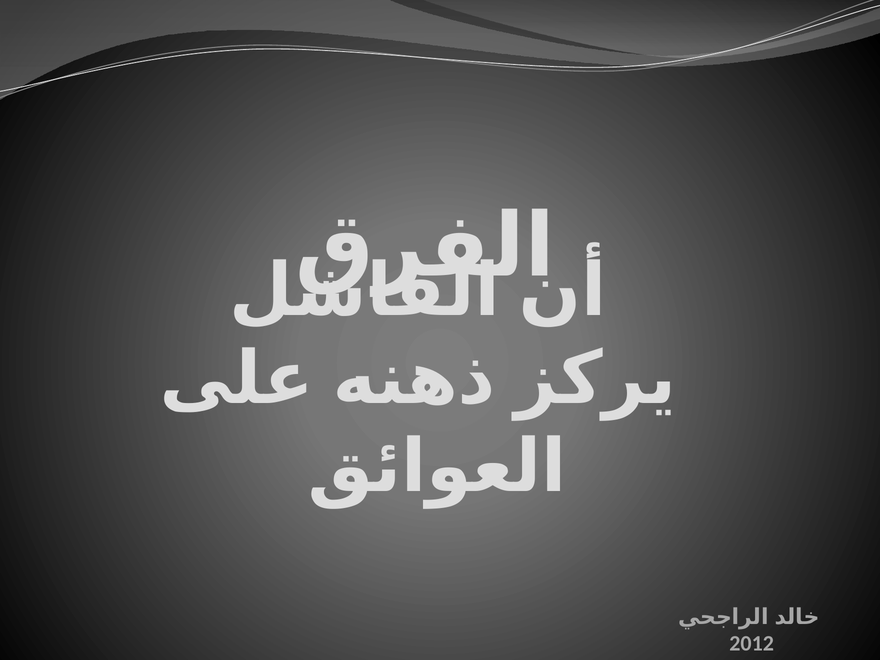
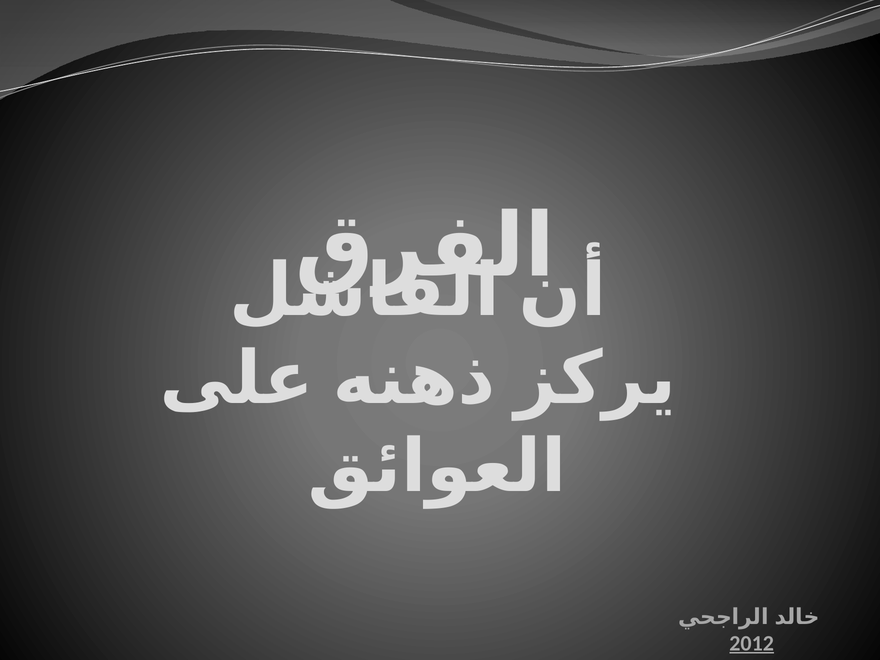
2012 underline: none -> present
